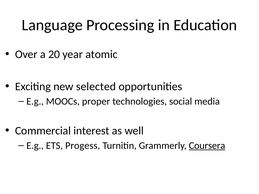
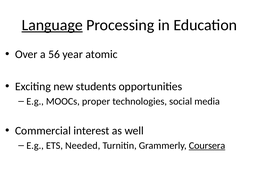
Language underline: none -> present
20: 20 -> 56
selected: selected -> students
Progess: Progess -> Needed
